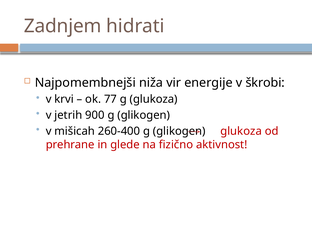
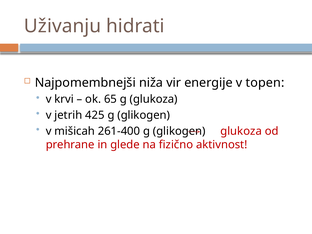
Zadnjem: Zadnjem -> Uživanju
škrobi: škrobi -> topen
77: 77 -> 65
900: 900 -> 425
260-400: 260-400 -> 261-400
